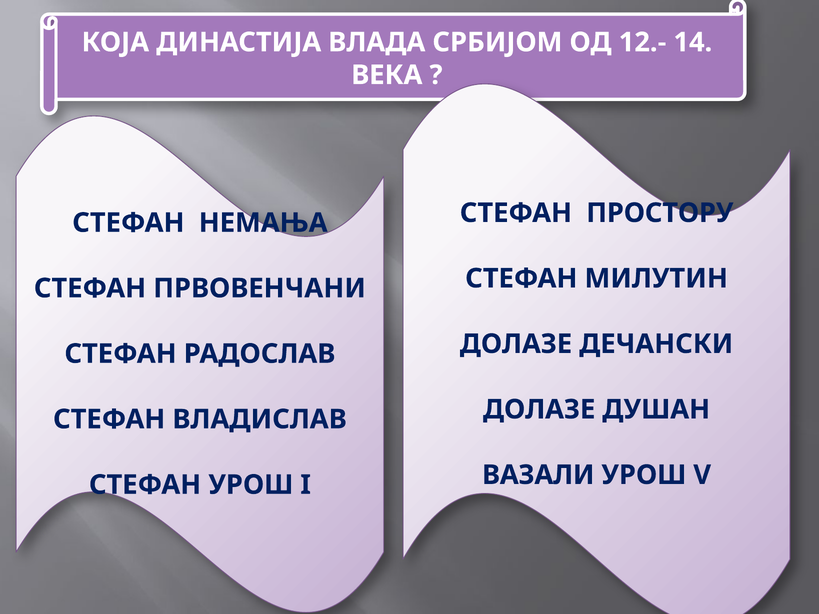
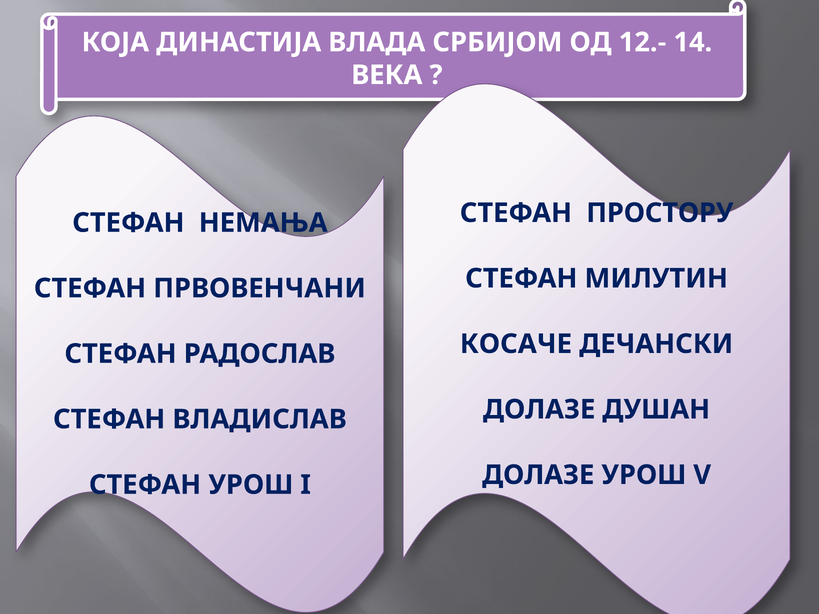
ДОЛАЗЕ at (516, 344): ДОЛАЗЕ -> КОСАЧЕ
ВАЗАЛИ at (538, 475): ВАЗАЛИ -> ДОЛАЗЕ
